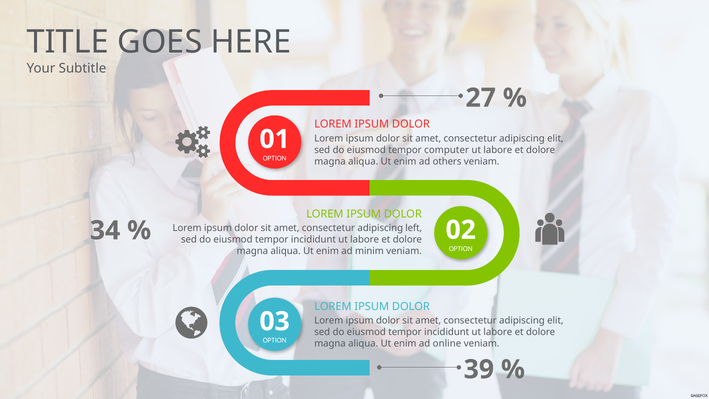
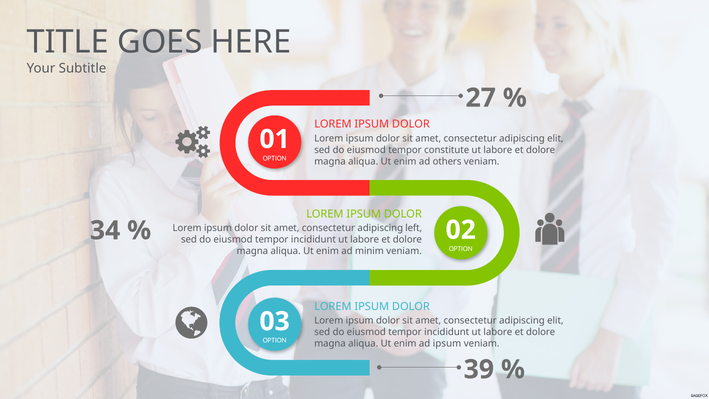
computer: computer -> constitute
ad online: online -> ipsum
